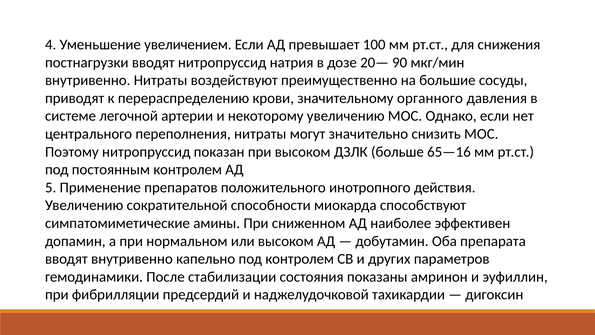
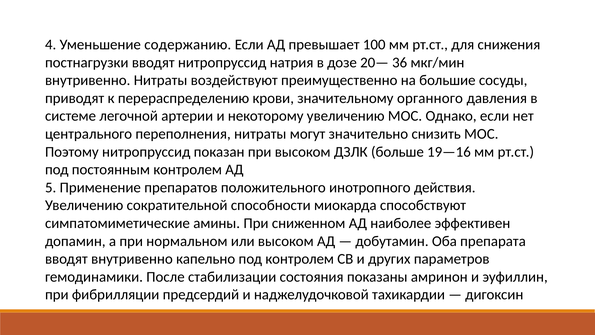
увеличением: увеличением -> содержанию
90: 90 -> 36
65—16: 65—16 -> 19—16
